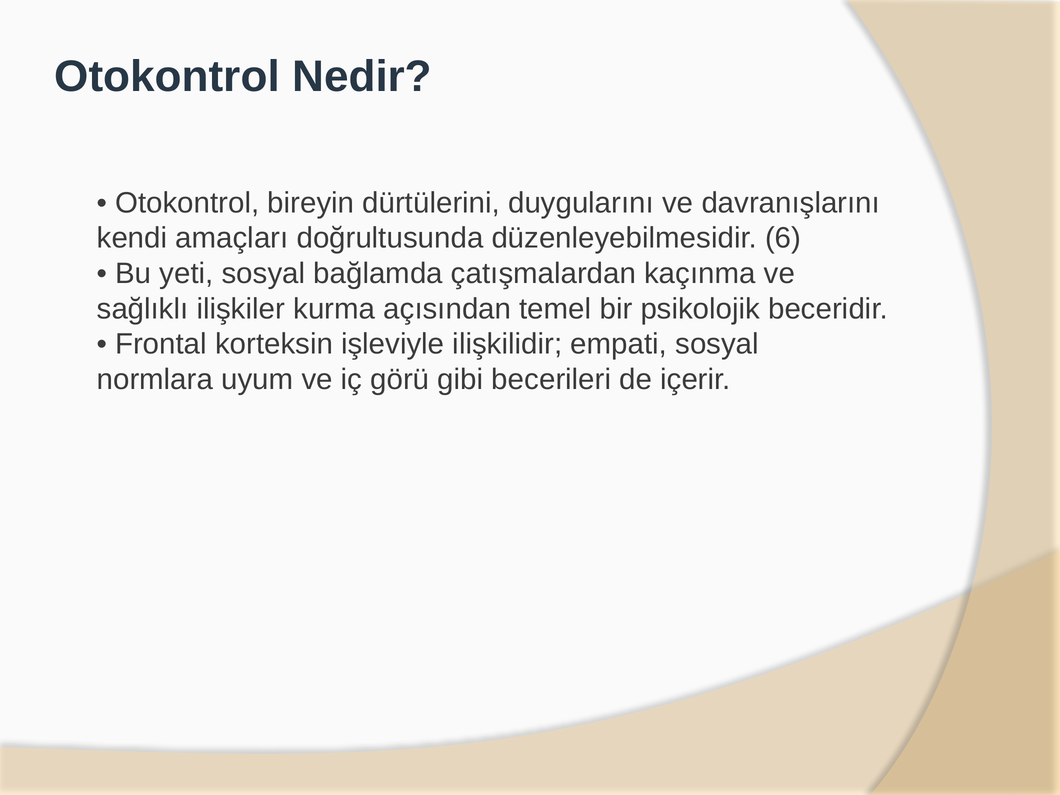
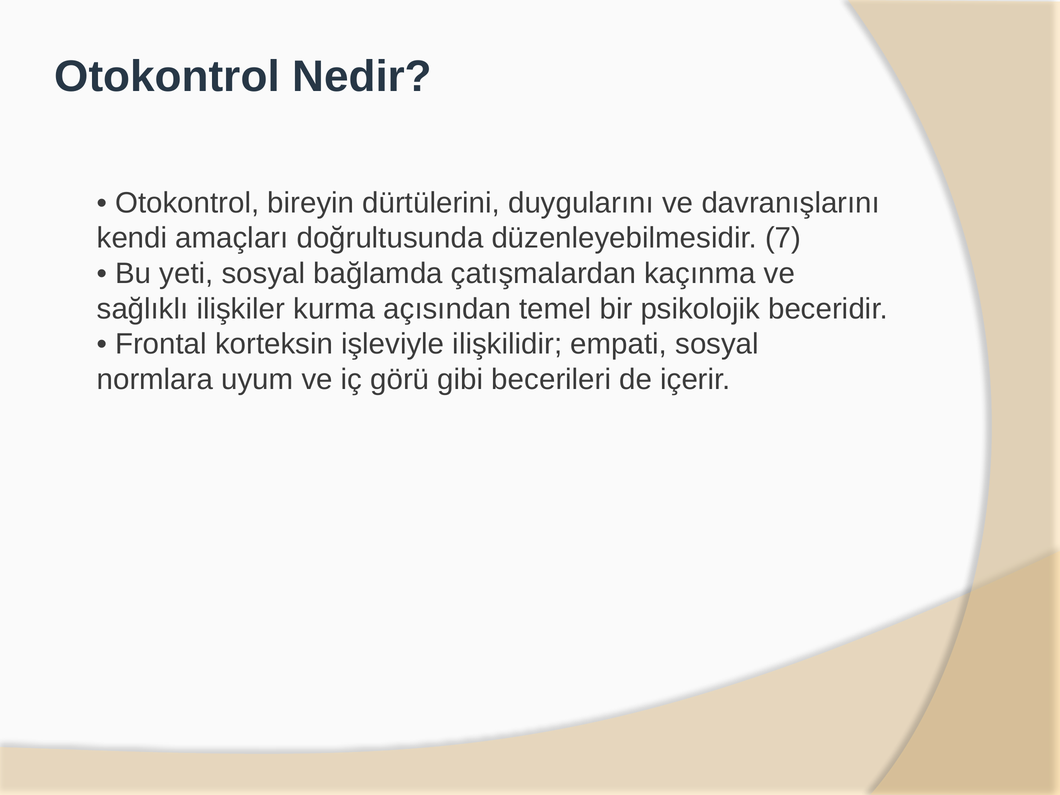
6: 6 -> 7
